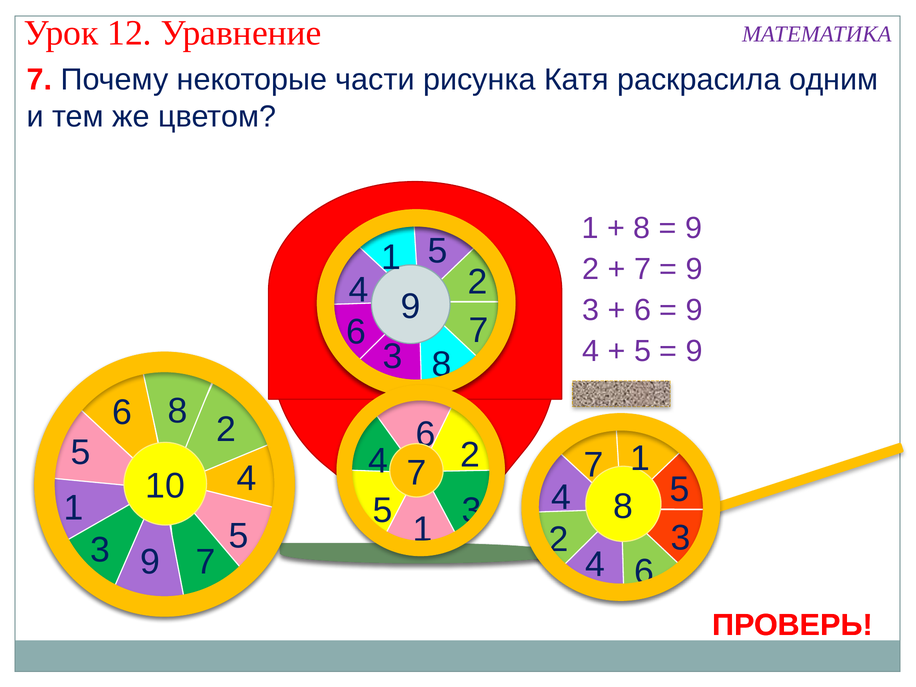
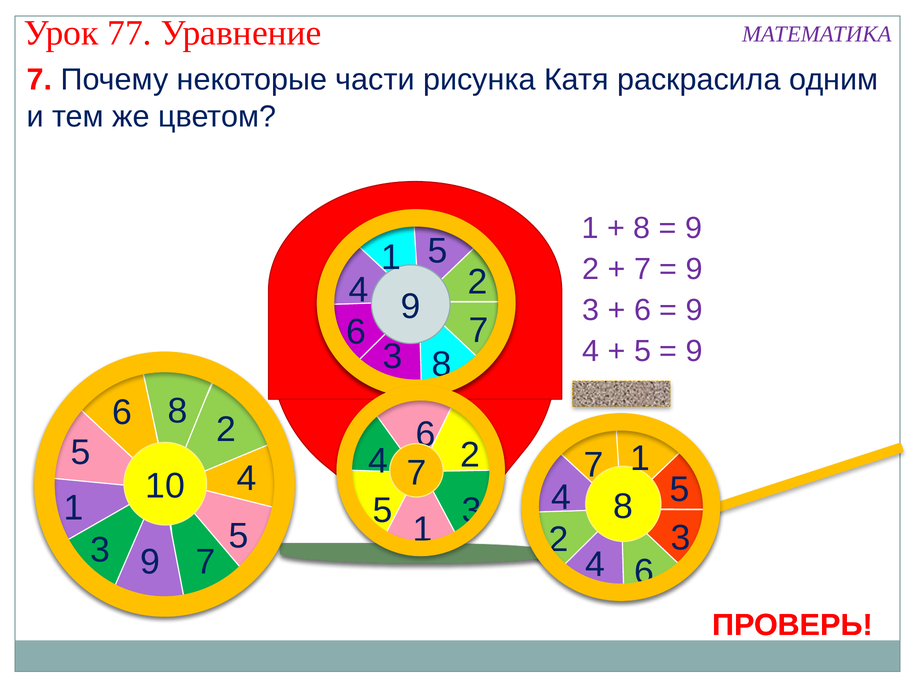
12: 12 -> 77
